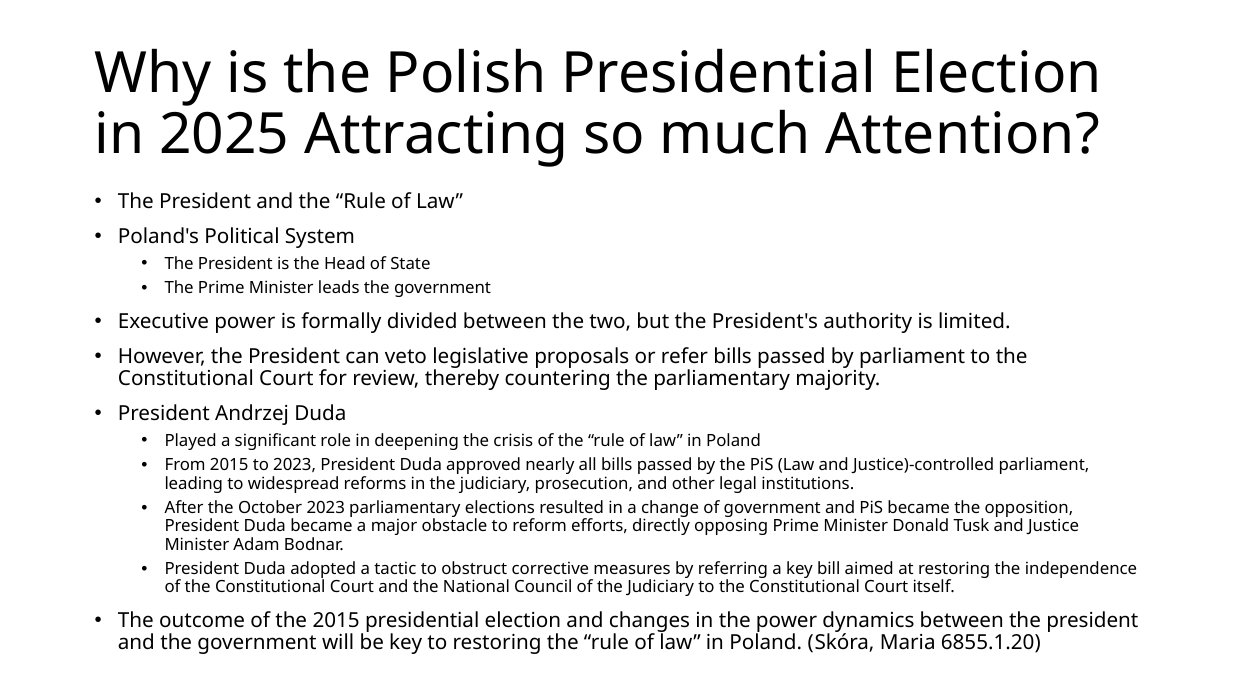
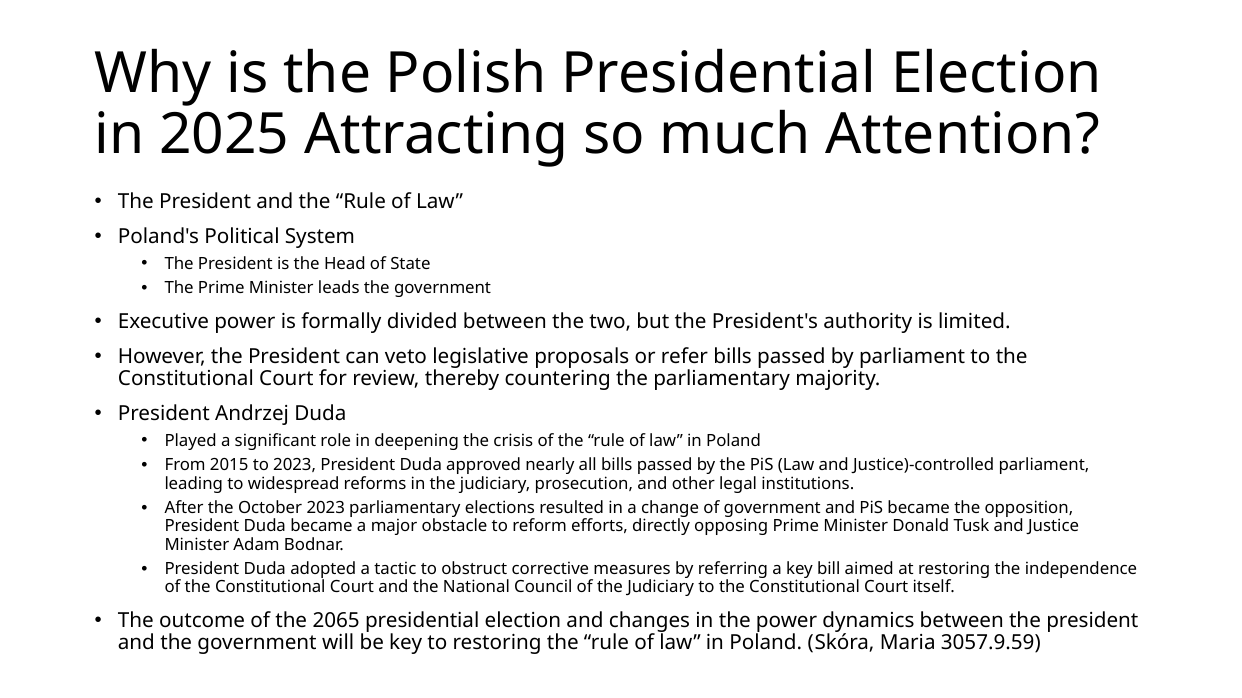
the 2015: 2015 -> 2065
6855.1.20: 6855.1.20 -> 3057.9.59
